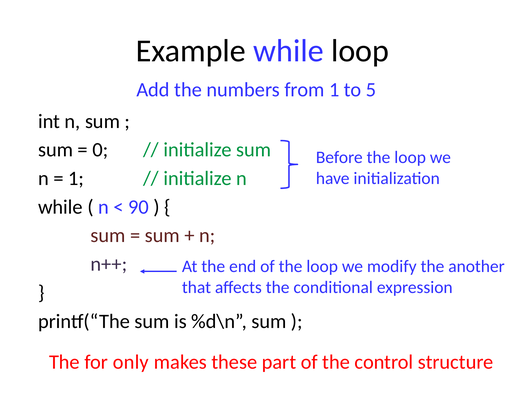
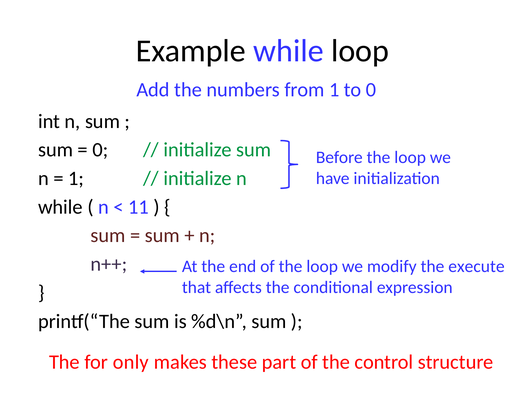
to 5: 5 -> 0
90: 90 -> 11
another: another -> execute
